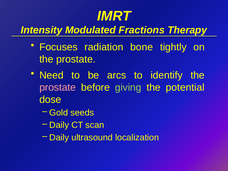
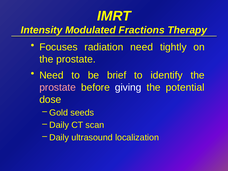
radiation bone: bone -> need
arcs: arcs -> brief
giving colour: light green -> white
